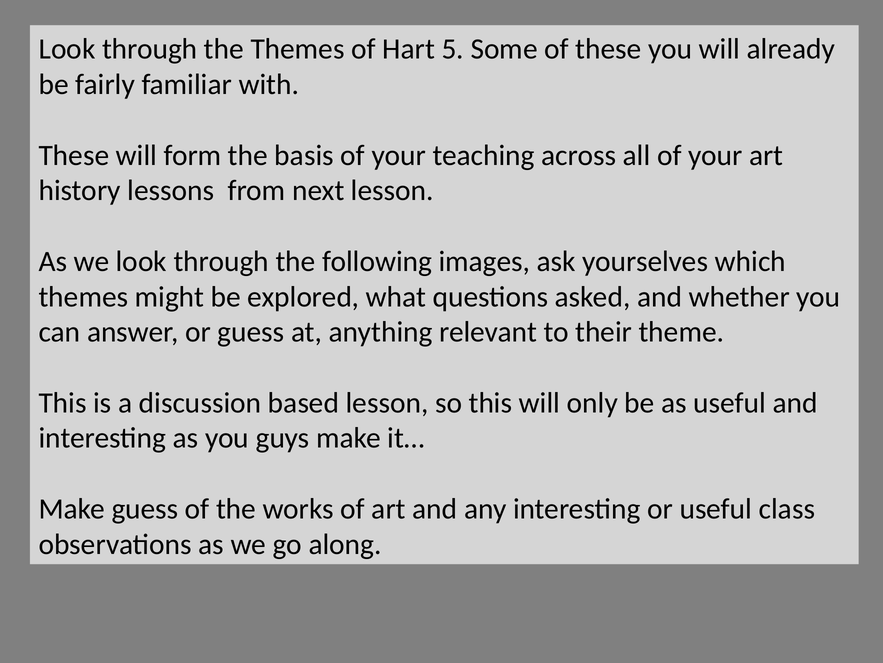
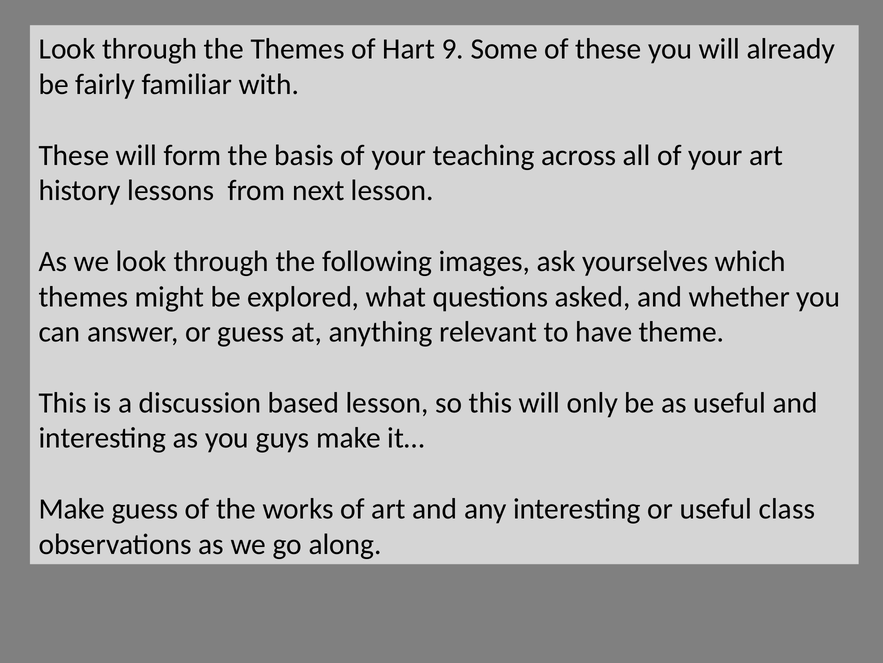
5: 5 -> 9
their: their -> have
